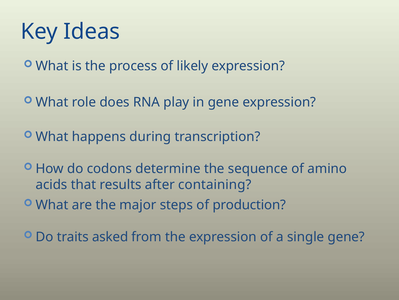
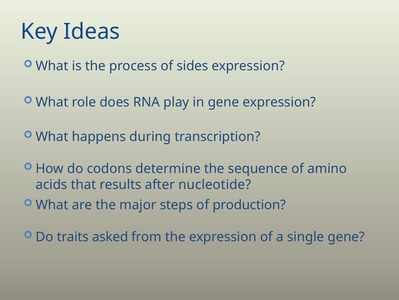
likely: likely -> sides
containing: containing -> nucleotide
